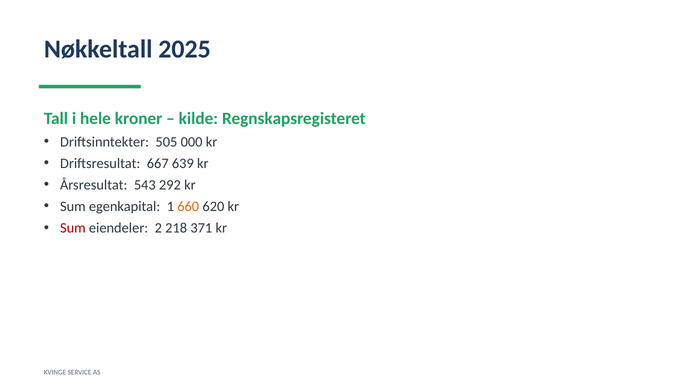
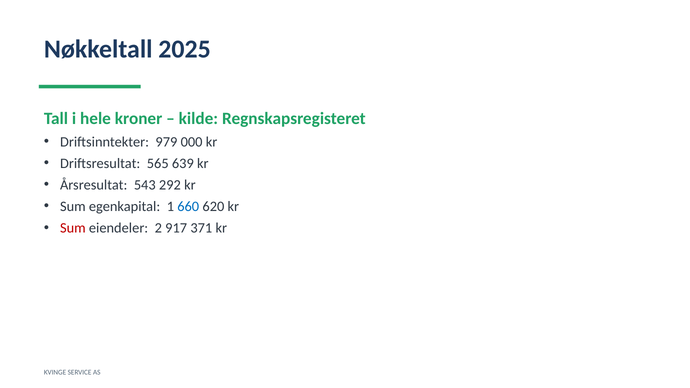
505: 505 -> 979
667: 667 -> 565
660 colour: orange -> blue
218: 218 -> 917
